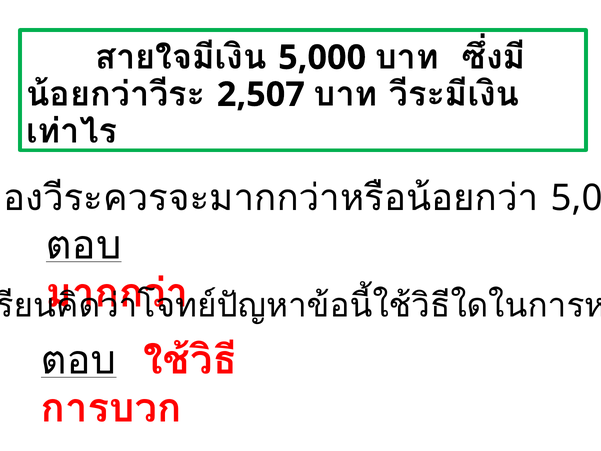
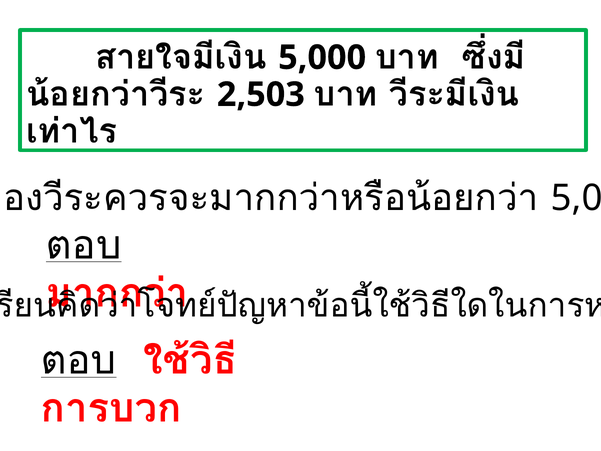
2,507: 2,507 -> 2,503
